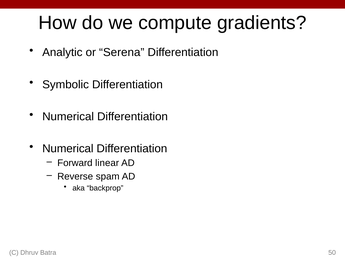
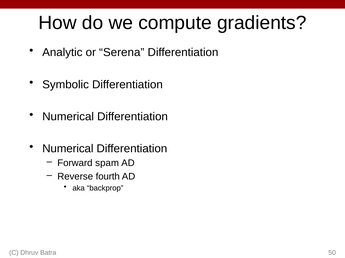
linear: linear -> spam
spam: spam -> fourth
